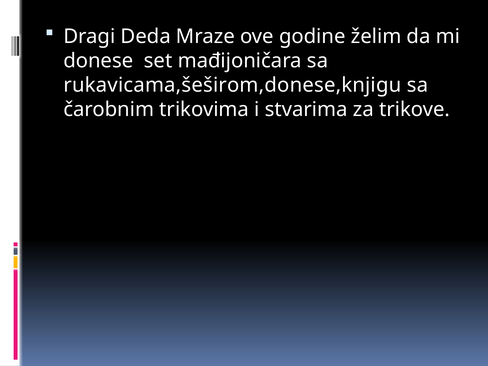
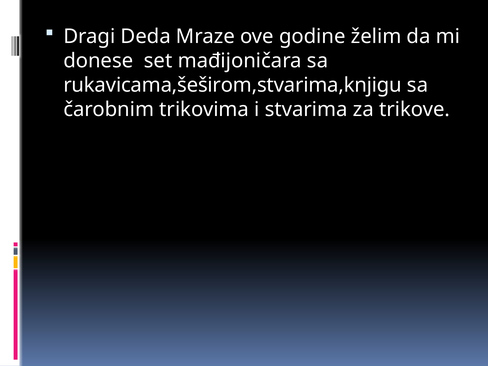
rukavicama,šeširom,donese,knjigu: rukavicama,šeširom,donese,knjigu -> rukavicama,šeširom,stvarima,knjigu
